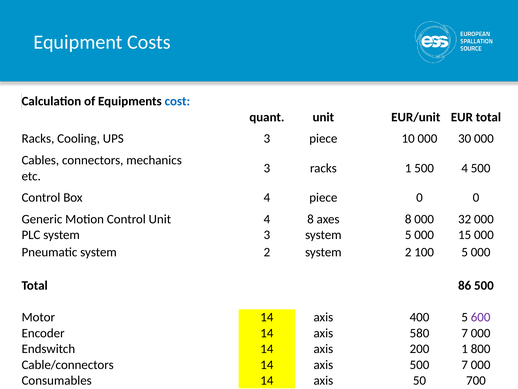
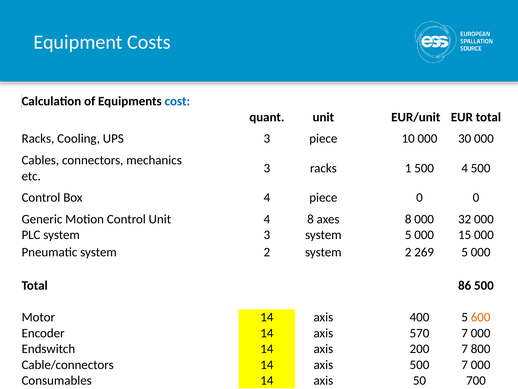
100: 100 -> 269
600 colour: purple -> orange
580: 580 -> 570
200 1: 1 -> 7
